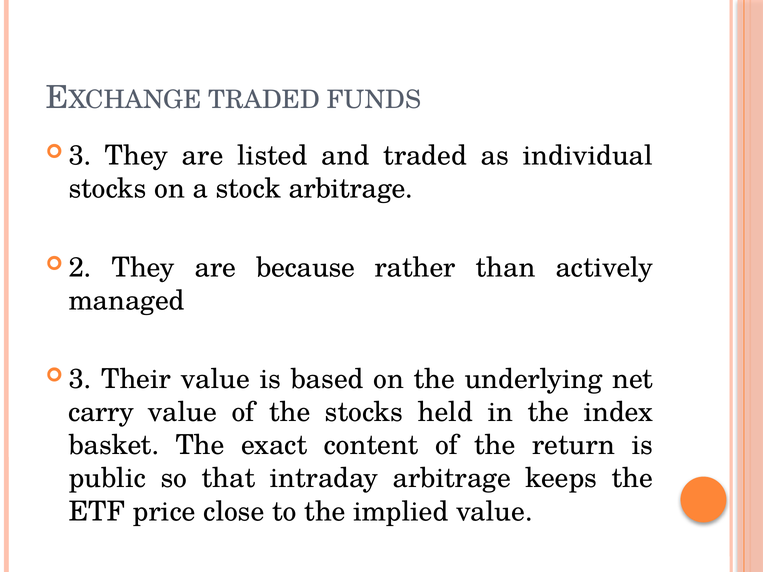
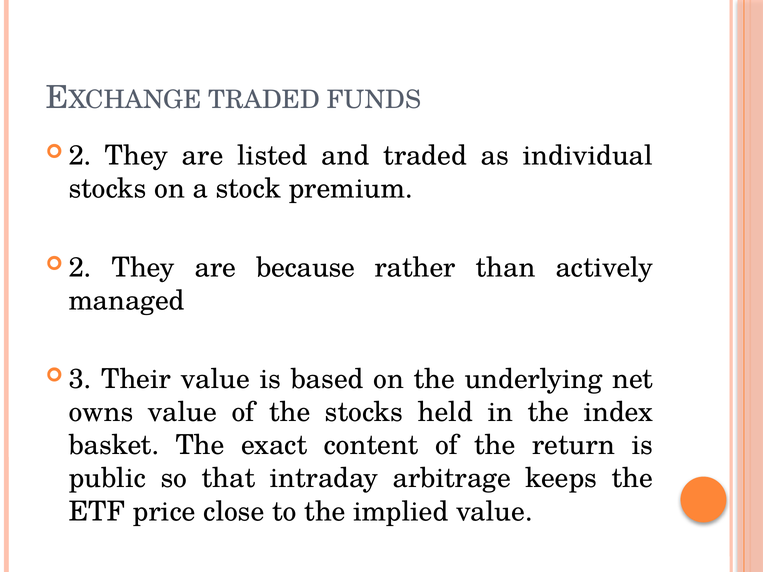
3 at (80, 156): 3 -> 2
stock arbitrage: arbitrage -> premium
carry: carry -> owns
